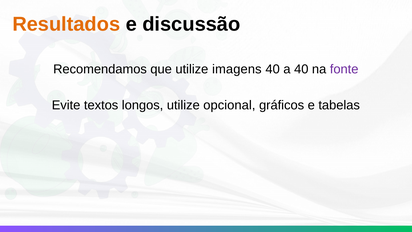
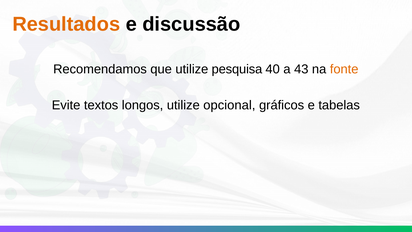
imagens: imagens -> pesquisa
a 40: 40 -> 43
fonte colour: purple -> orange
